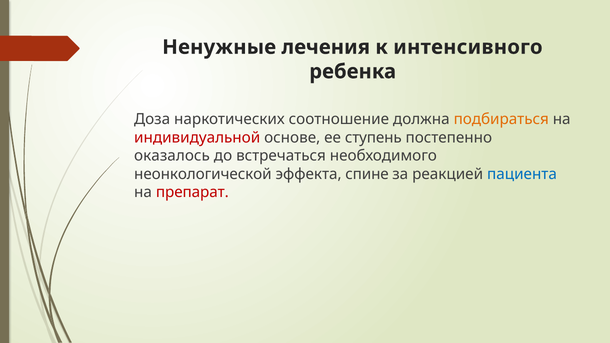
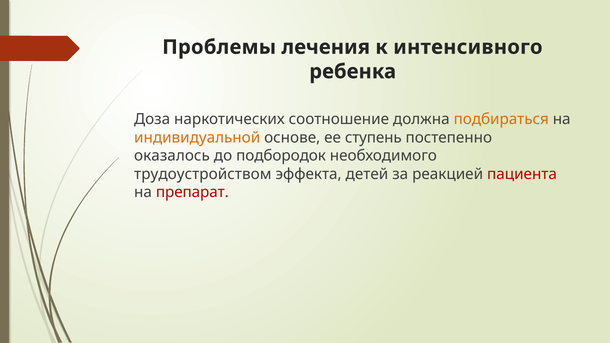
Ненужные: Ненужные -> Проблемы
индивидуальной colour: red -> orange
встречаться: встречаться -> подбородок
неонкологической: неонкологической -> трудоустройством
спине: спине -> детей
пациента colour: blue -> red
